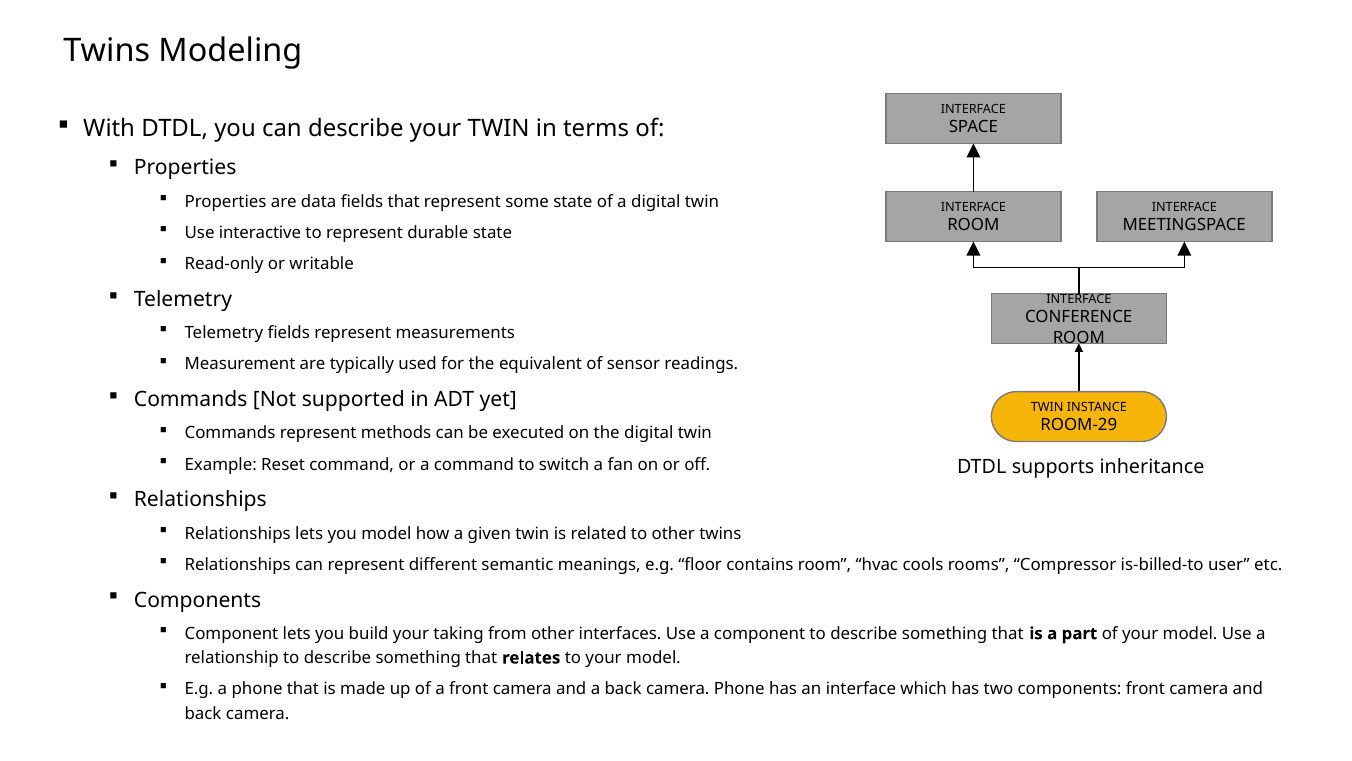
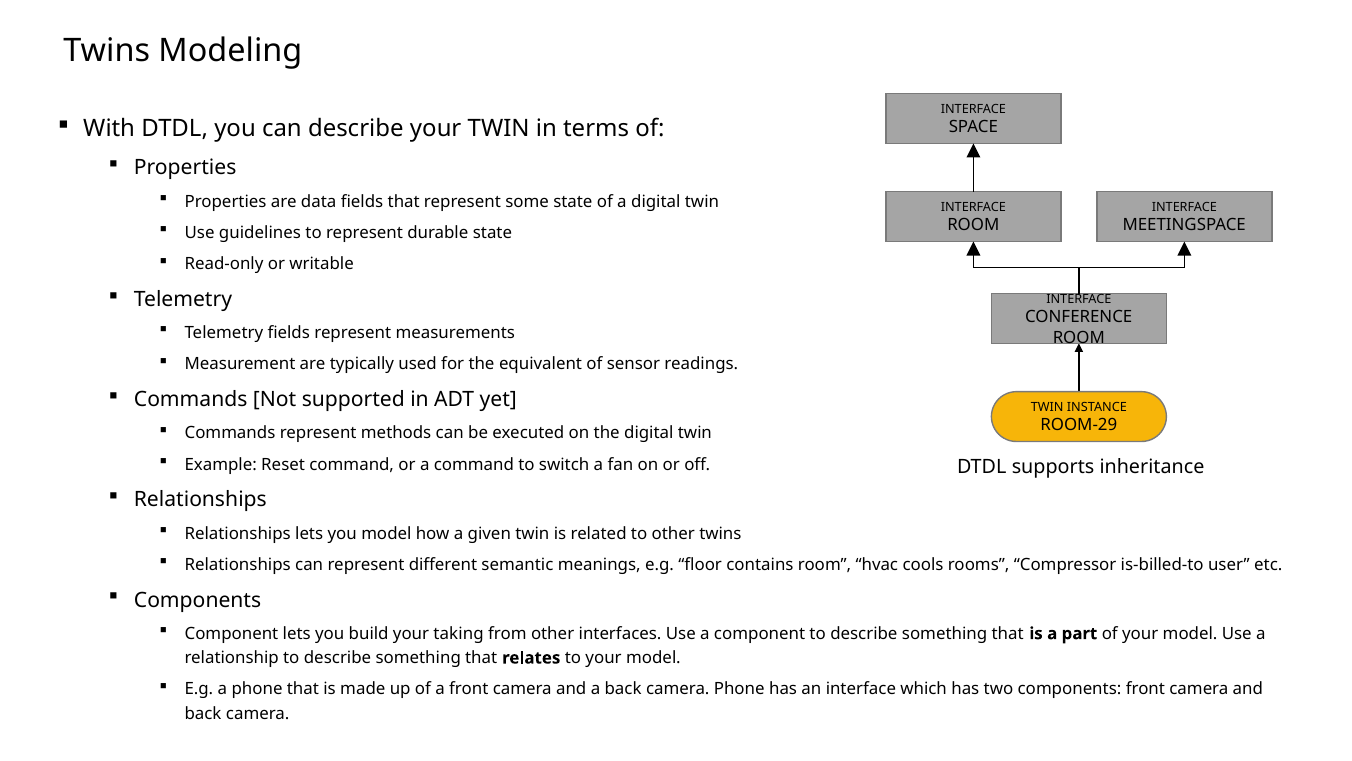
interactive: interactive -> guidelines
